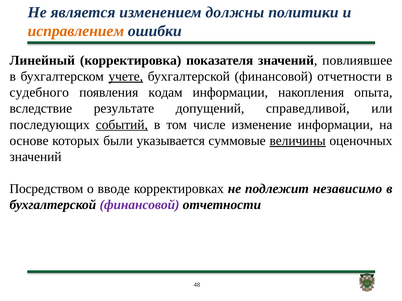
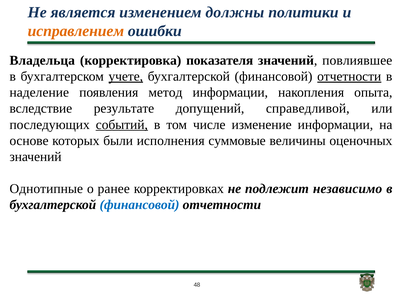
Линейный: Линейный -> Владельца
отчетности at (349, 77) underline: none -> present
судебного: судебного -> наделение
кодам: кодам -> метод
указывается: указывается -> исполнения
величины underline: present -> none
Посредством: Посредством -> Однотипные
вводе: вводе -> ранее
финансовой at (140, 205) colour: purple -> blue
